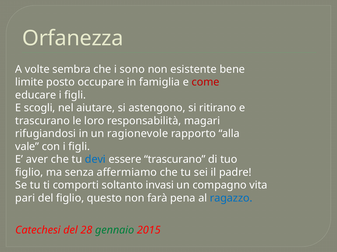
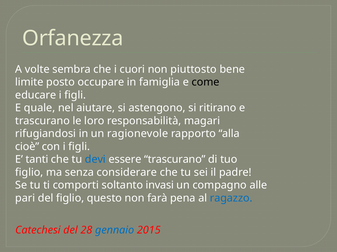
sono: sono -> cuori
esistente: esistente -> piuttosto
come colour: red -> black
scogli: scogli -> quale
vale: vale -> cioè
aver: aver -> tanti
affermiamo: affermiamo -> considerare
vita: vita -> alle
gennaio colour: green -> blue
